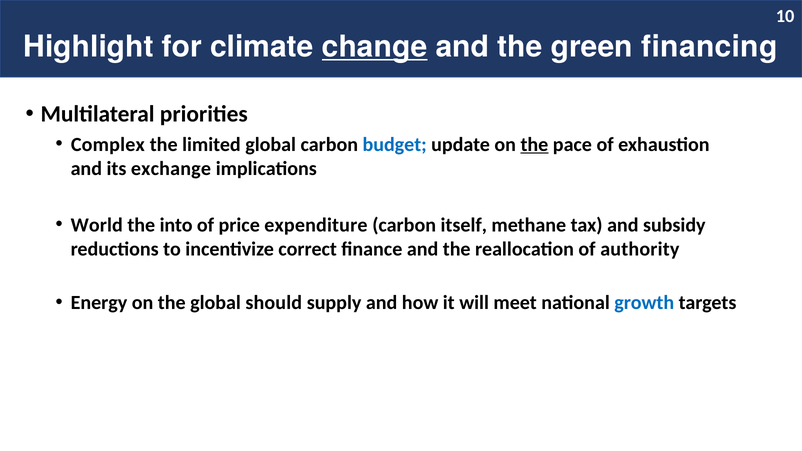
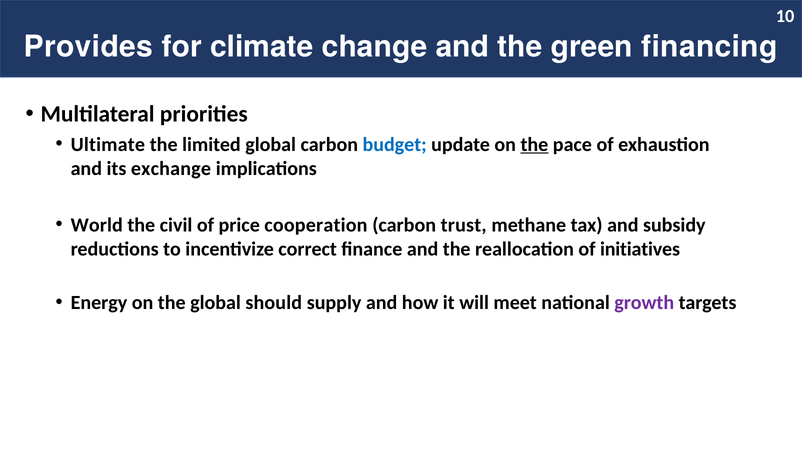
Highlight: Highlight -> Provides
change underline: present -> none
Complex: Complex -> Ultimate
into: into -> civil
expenditure: expenditure -> cooperation
itself: itself -> trust
authority: authority -> initiatives
growth colour: blue -> purple
